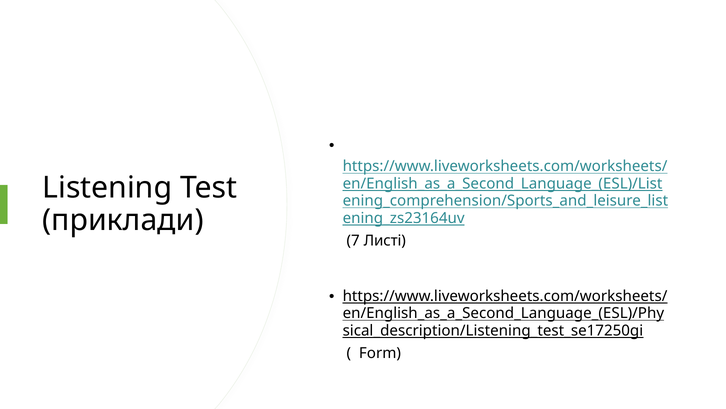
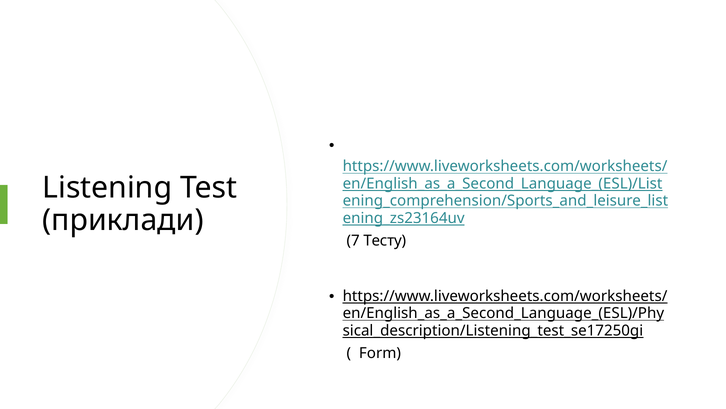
Листі: Листі -> Тесту
